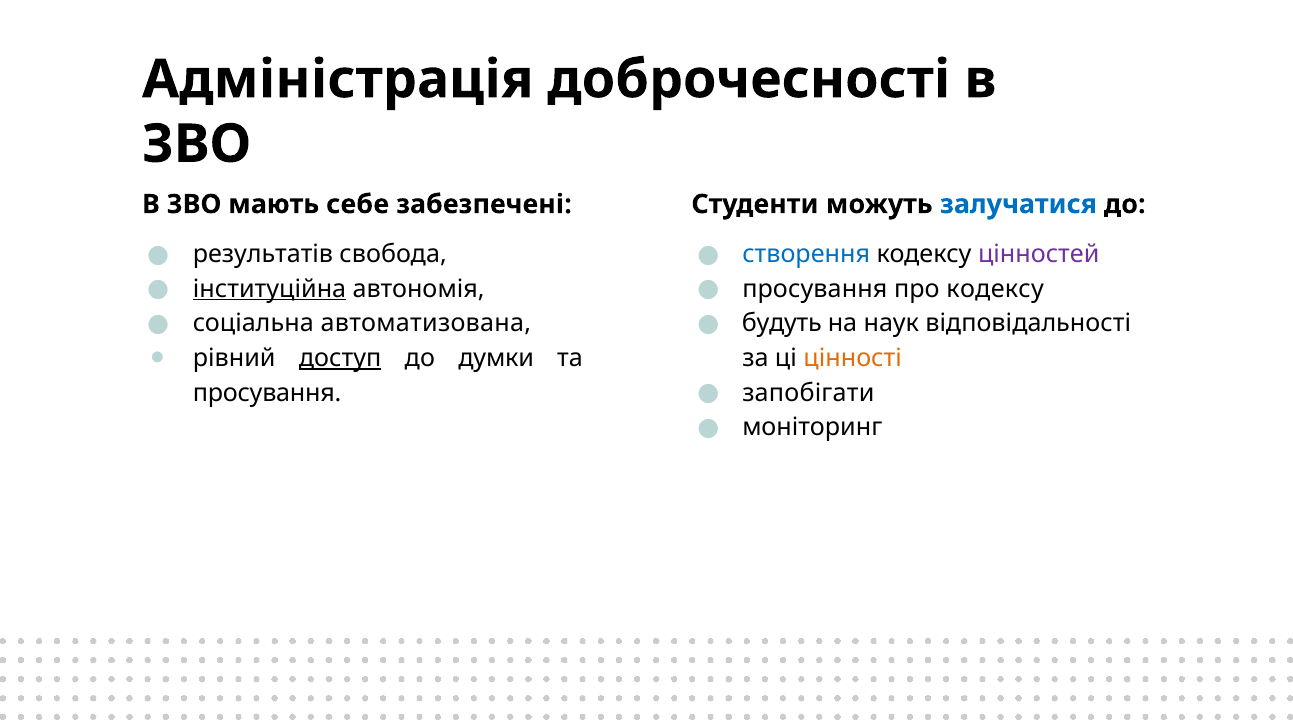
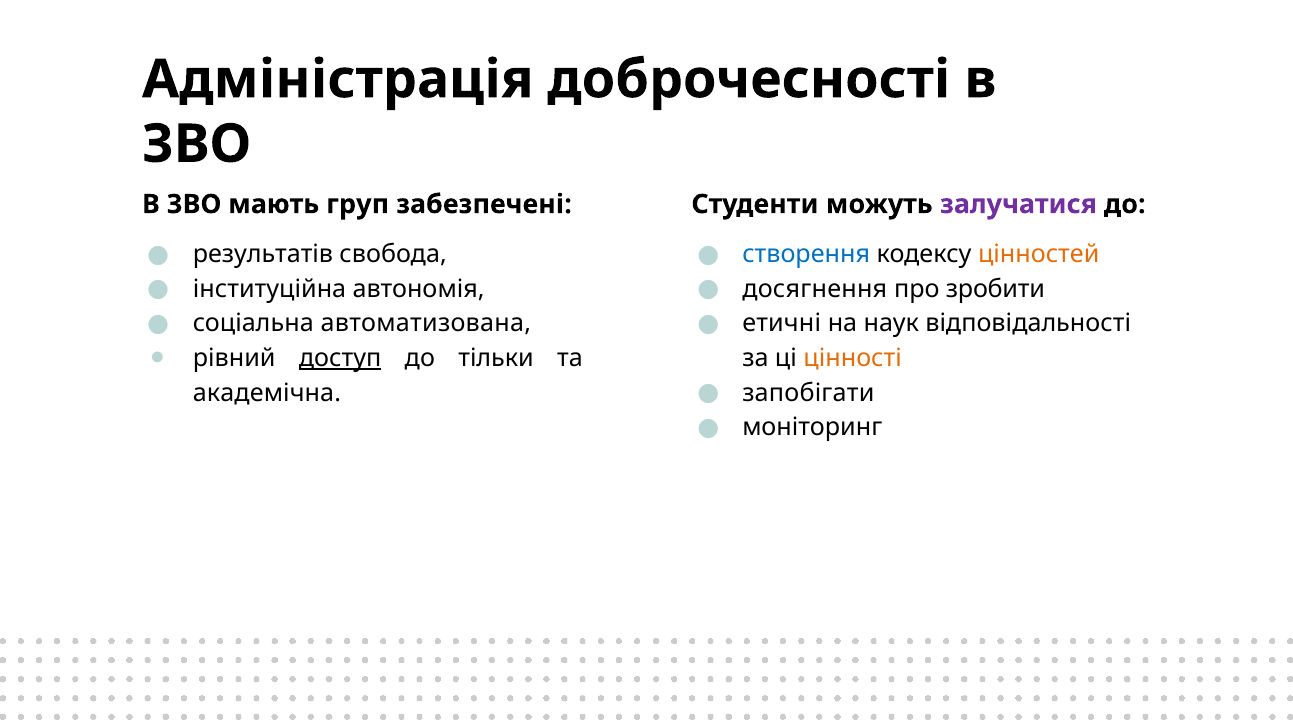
себе: себе -> груп
залучатися colour: blue -> purple
цінностей colour: purple -> orange
просування at (815, 289): просування -> досягнення
про кодексу: кодексу -> зробити
інституційна underline: present -> none
будуть: будуть -> етичні
думки: думки -> тільки
просування at (267, 393): просування -> академічна
